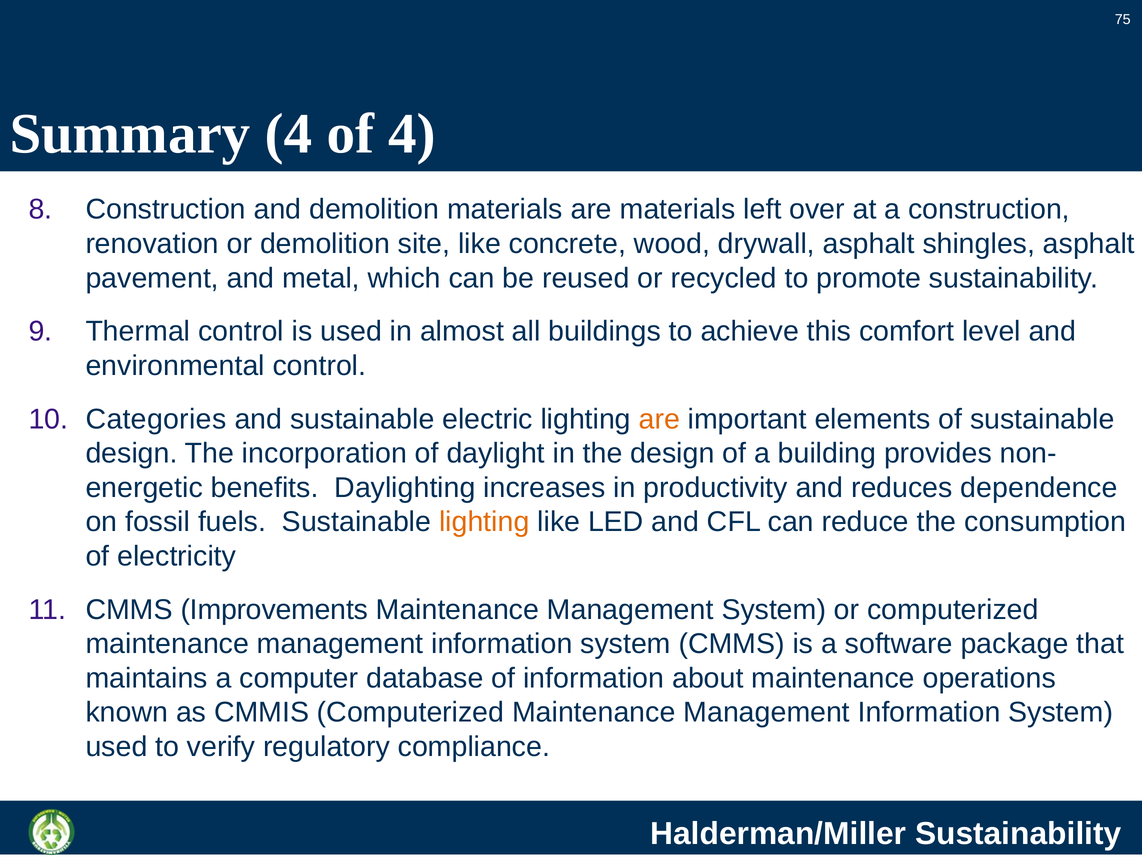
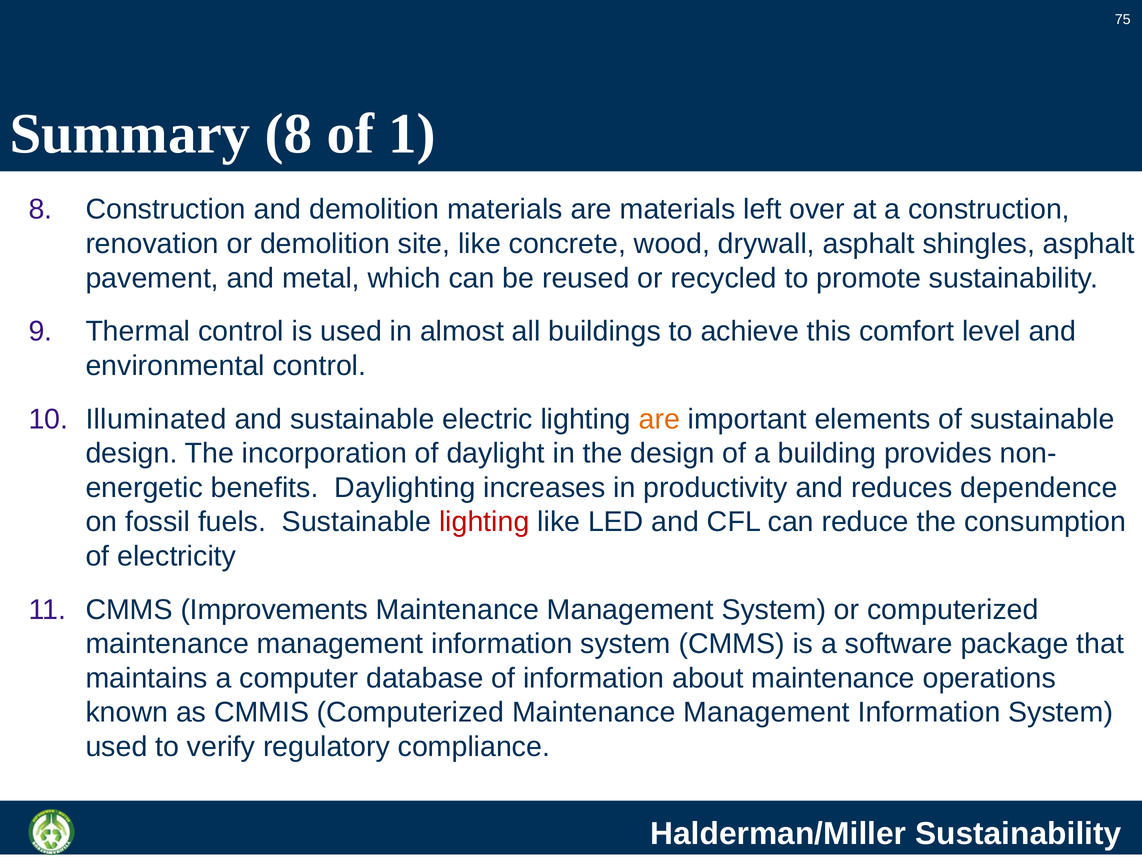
Summary 4: 4 -> 8
of 4: 4 -> 1
Categories: Categories -> Illuminated
lighting at (484, 522) colour: orange -> red
